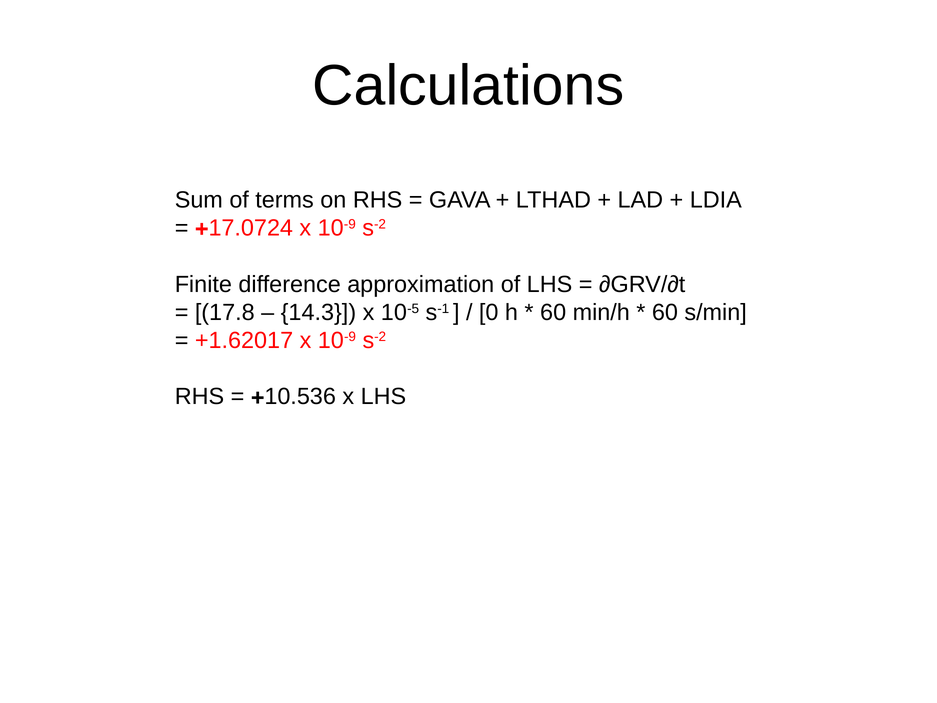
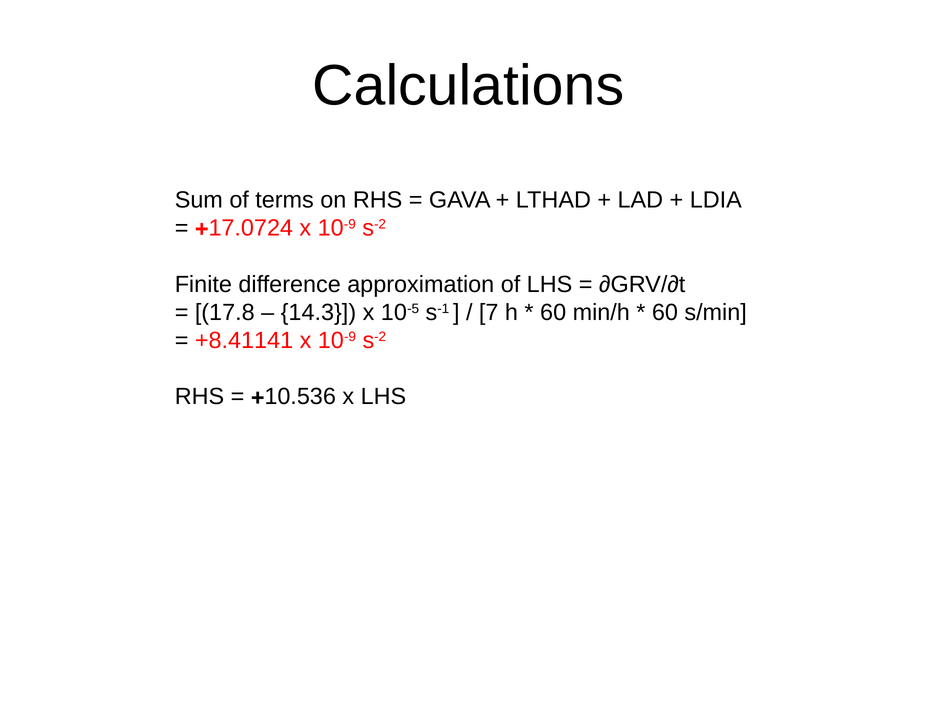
0: 0 -> 7
+1.62017: +1.62017 -> +8.41141
